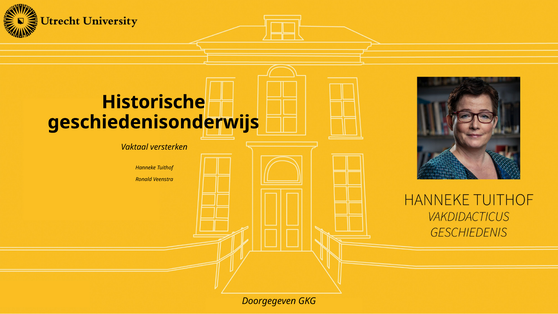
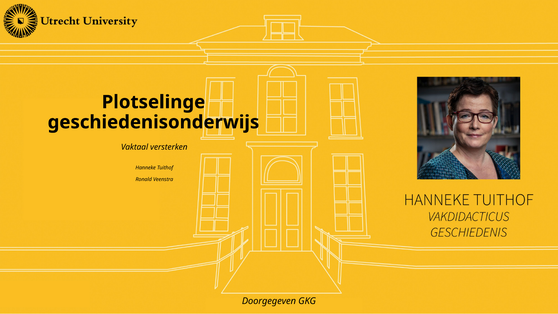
Historische: Historische -> Plotselinge
